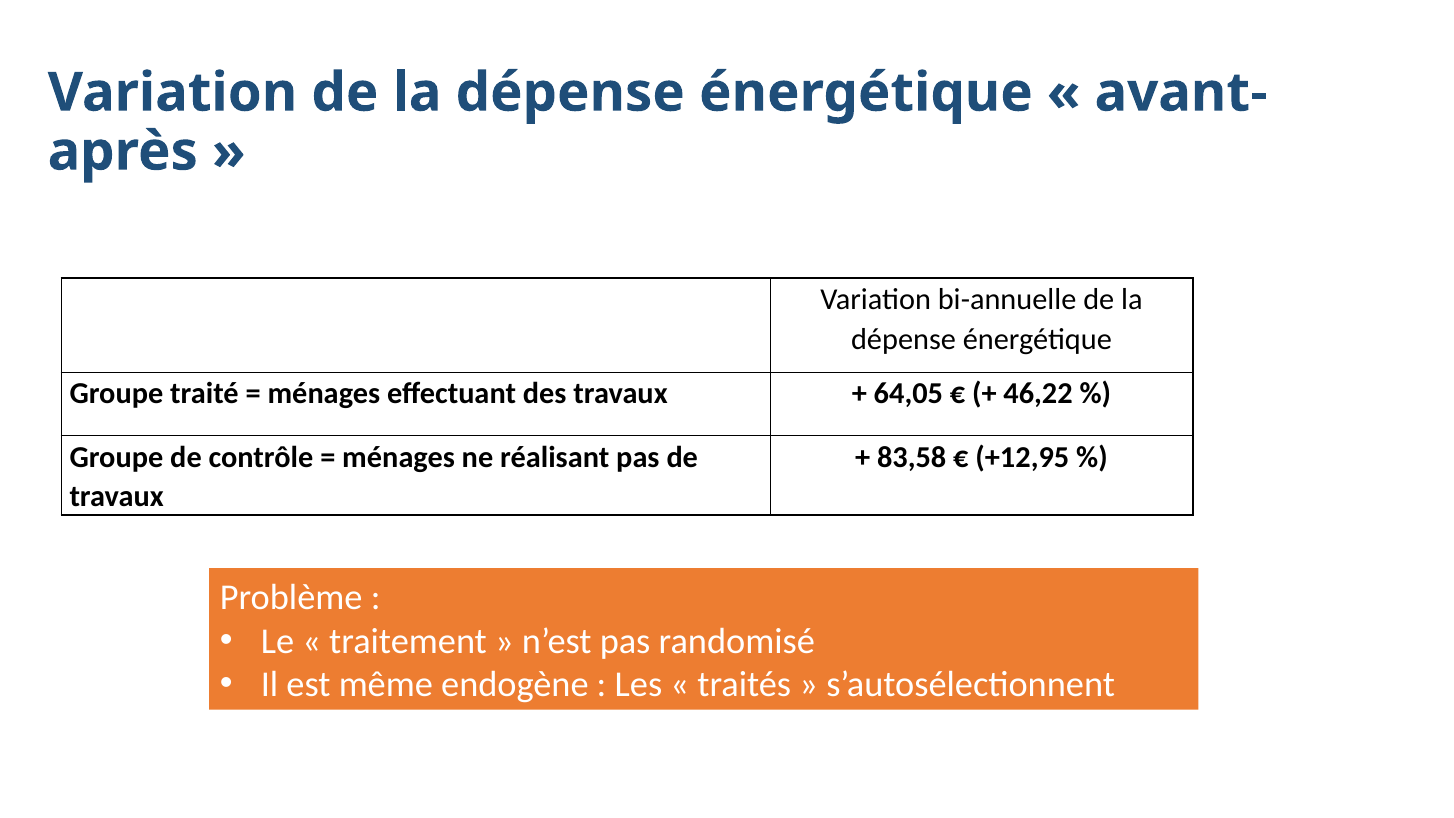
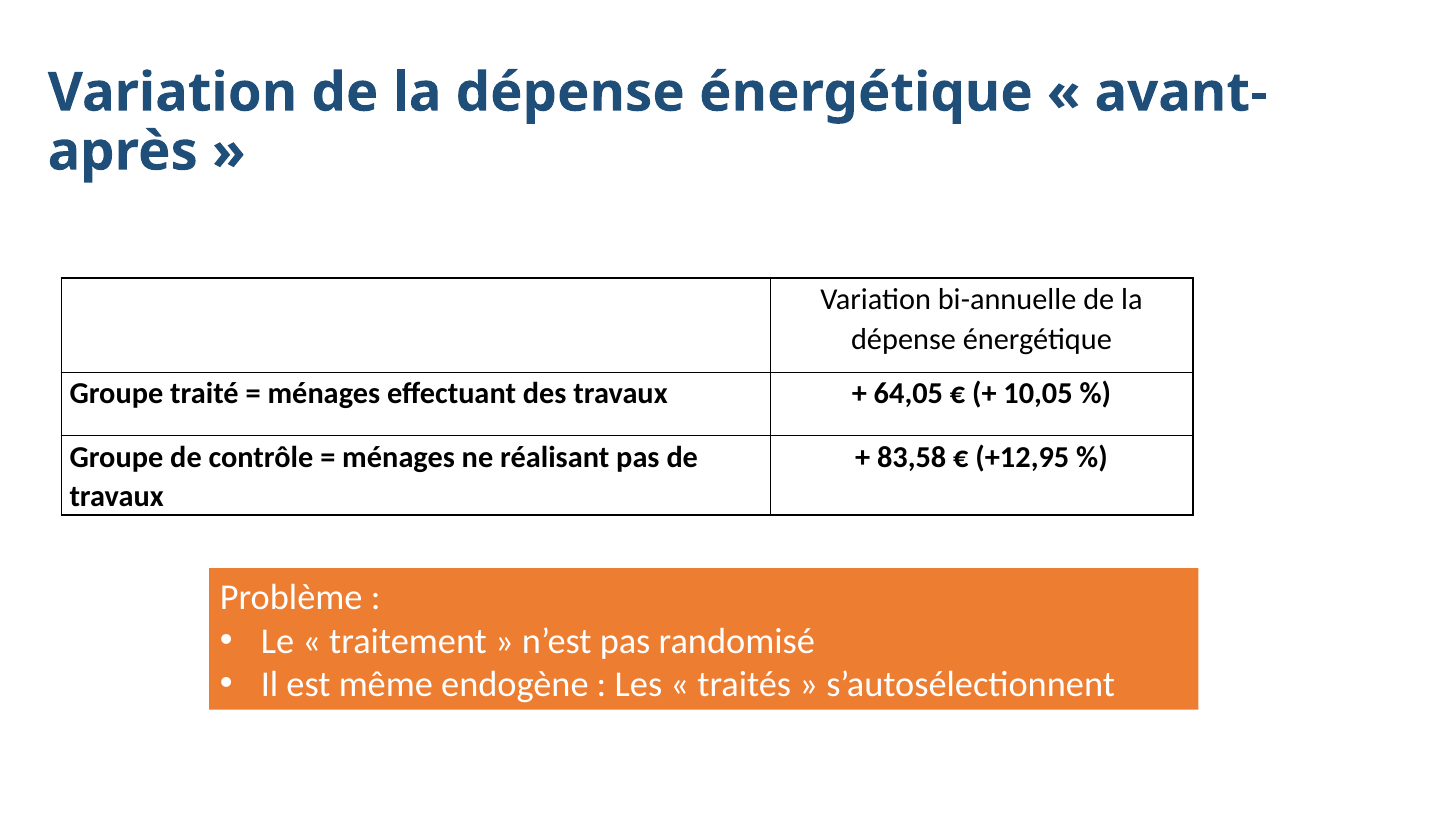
46,22: 46,22 -> 10,05
